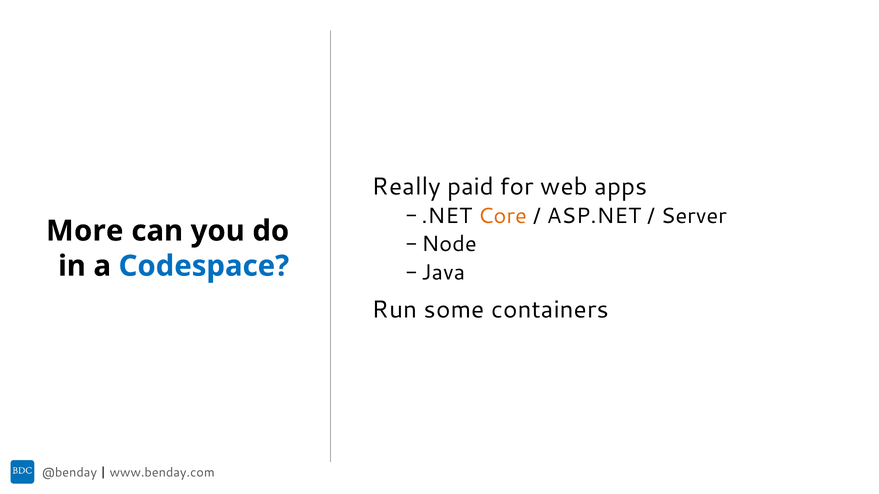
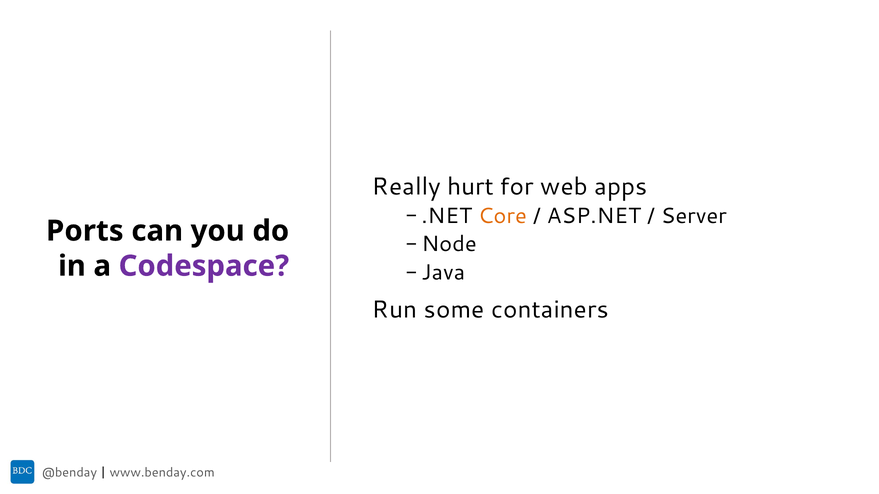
paid: paid -> hurt
More: More -> Ports
Codespace colour: blue -> purple
